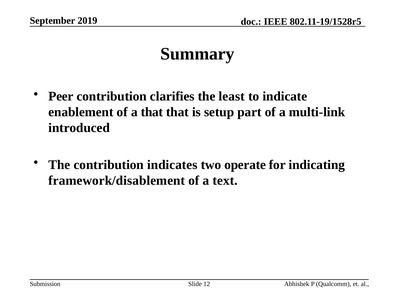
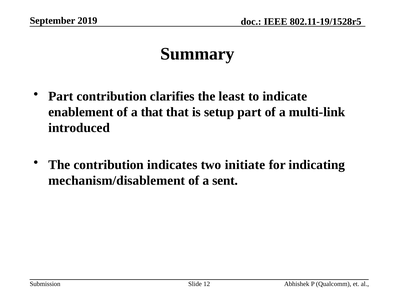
Peer at (61, 96): Peer -> Part
operate: operate -> initiate
framework/disablement: framework/disablement -> mechanism/disablement
text: text -> sent
